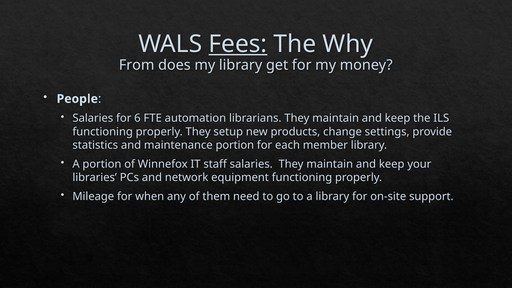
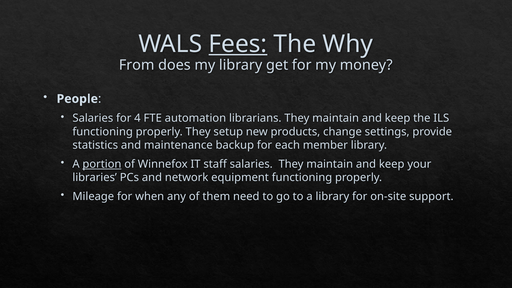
6: 6 -> 4
maintenance portion: portion -> backup
portion at (102, 164) underline: none -> present
